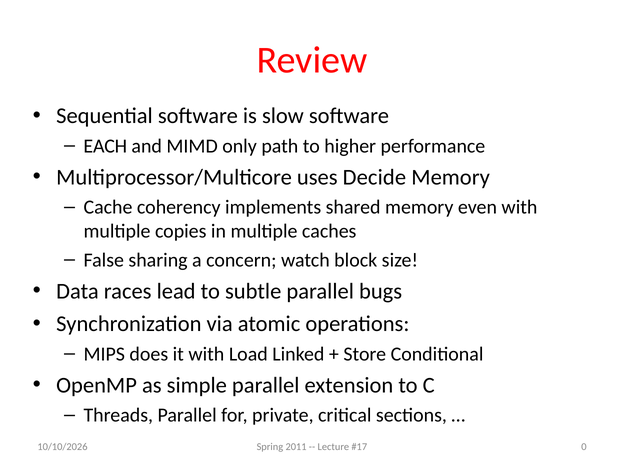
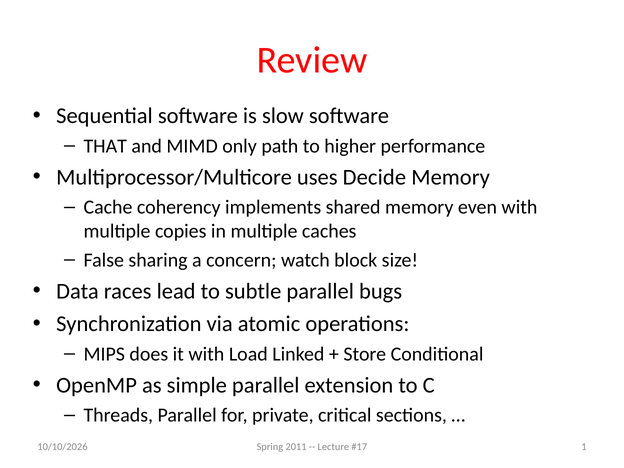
EACH: EACH -> THAT
0: 0 -> 1
